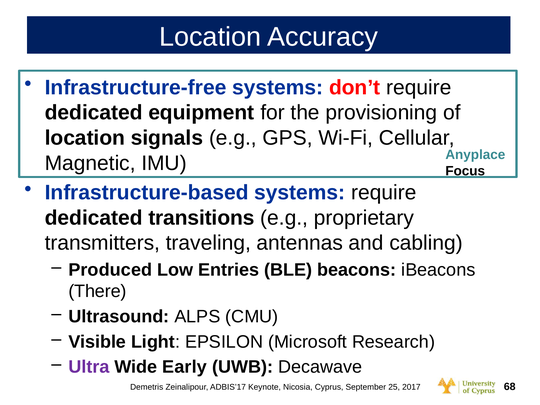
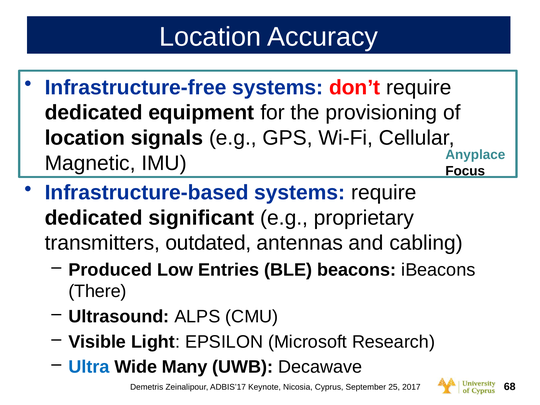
transitions: transitions -> significant
traveling: traveling -> outdated
Ultra colour: purple -> blue
Early: Early -> Many
